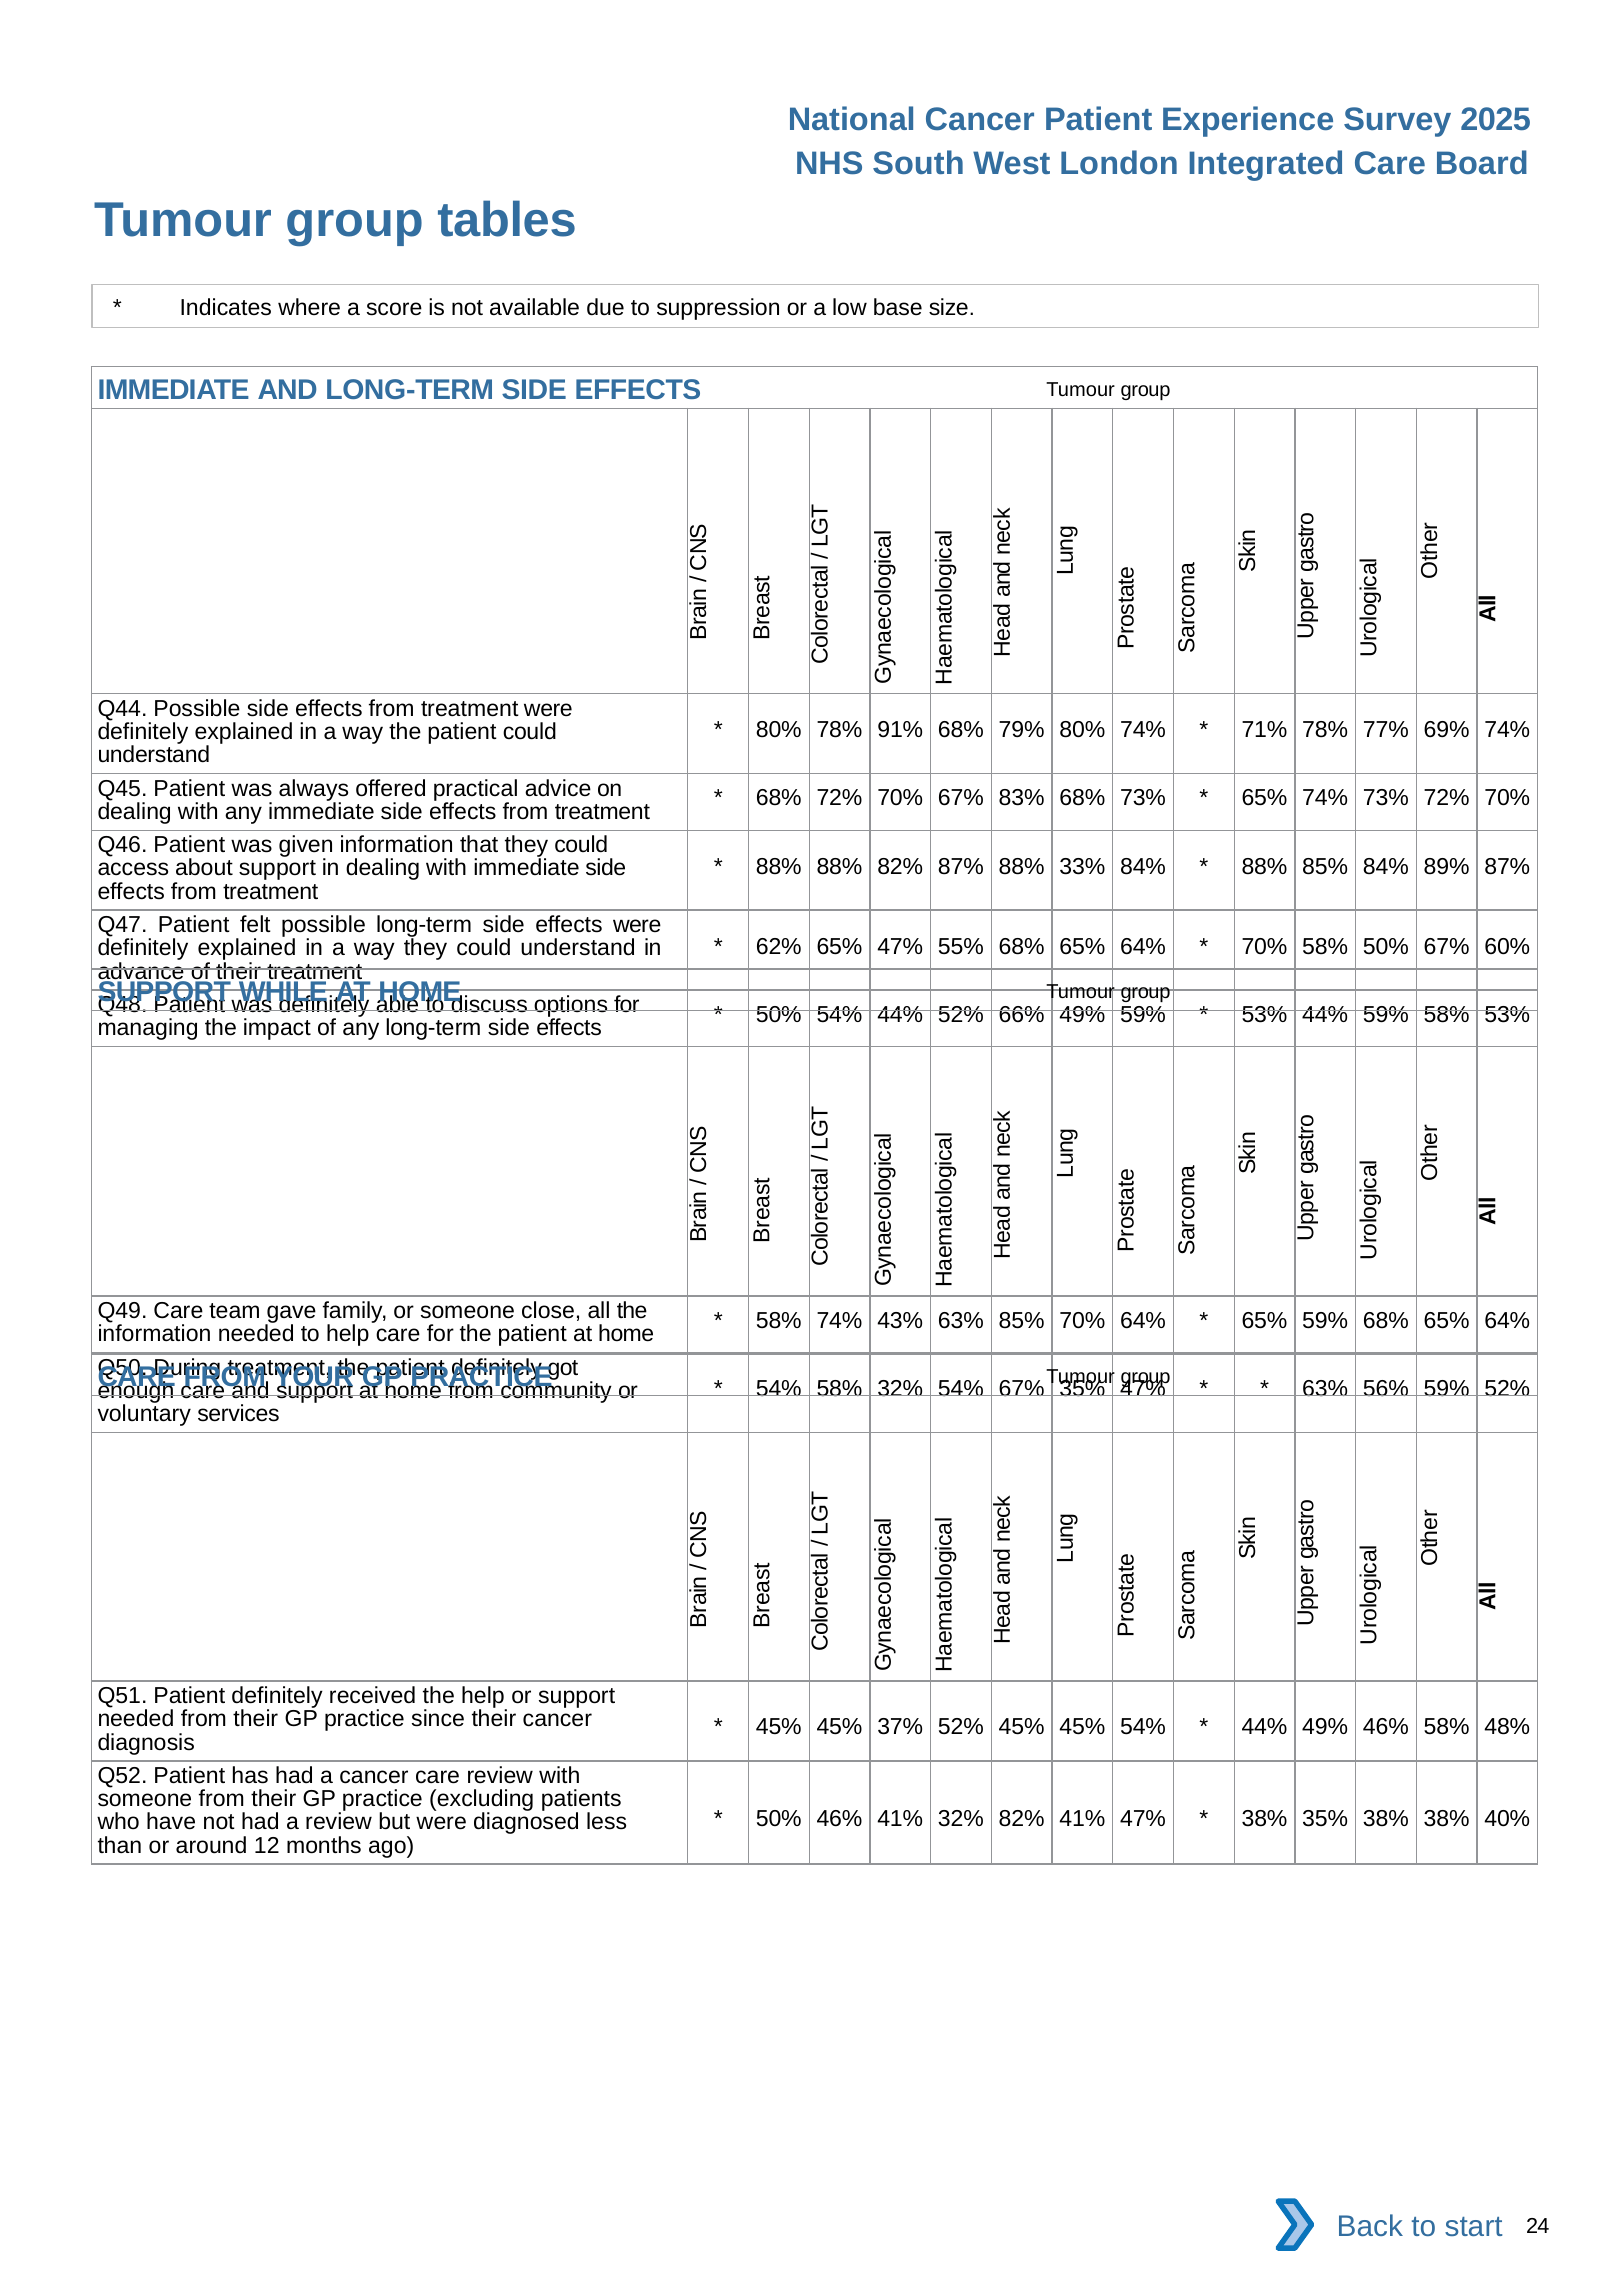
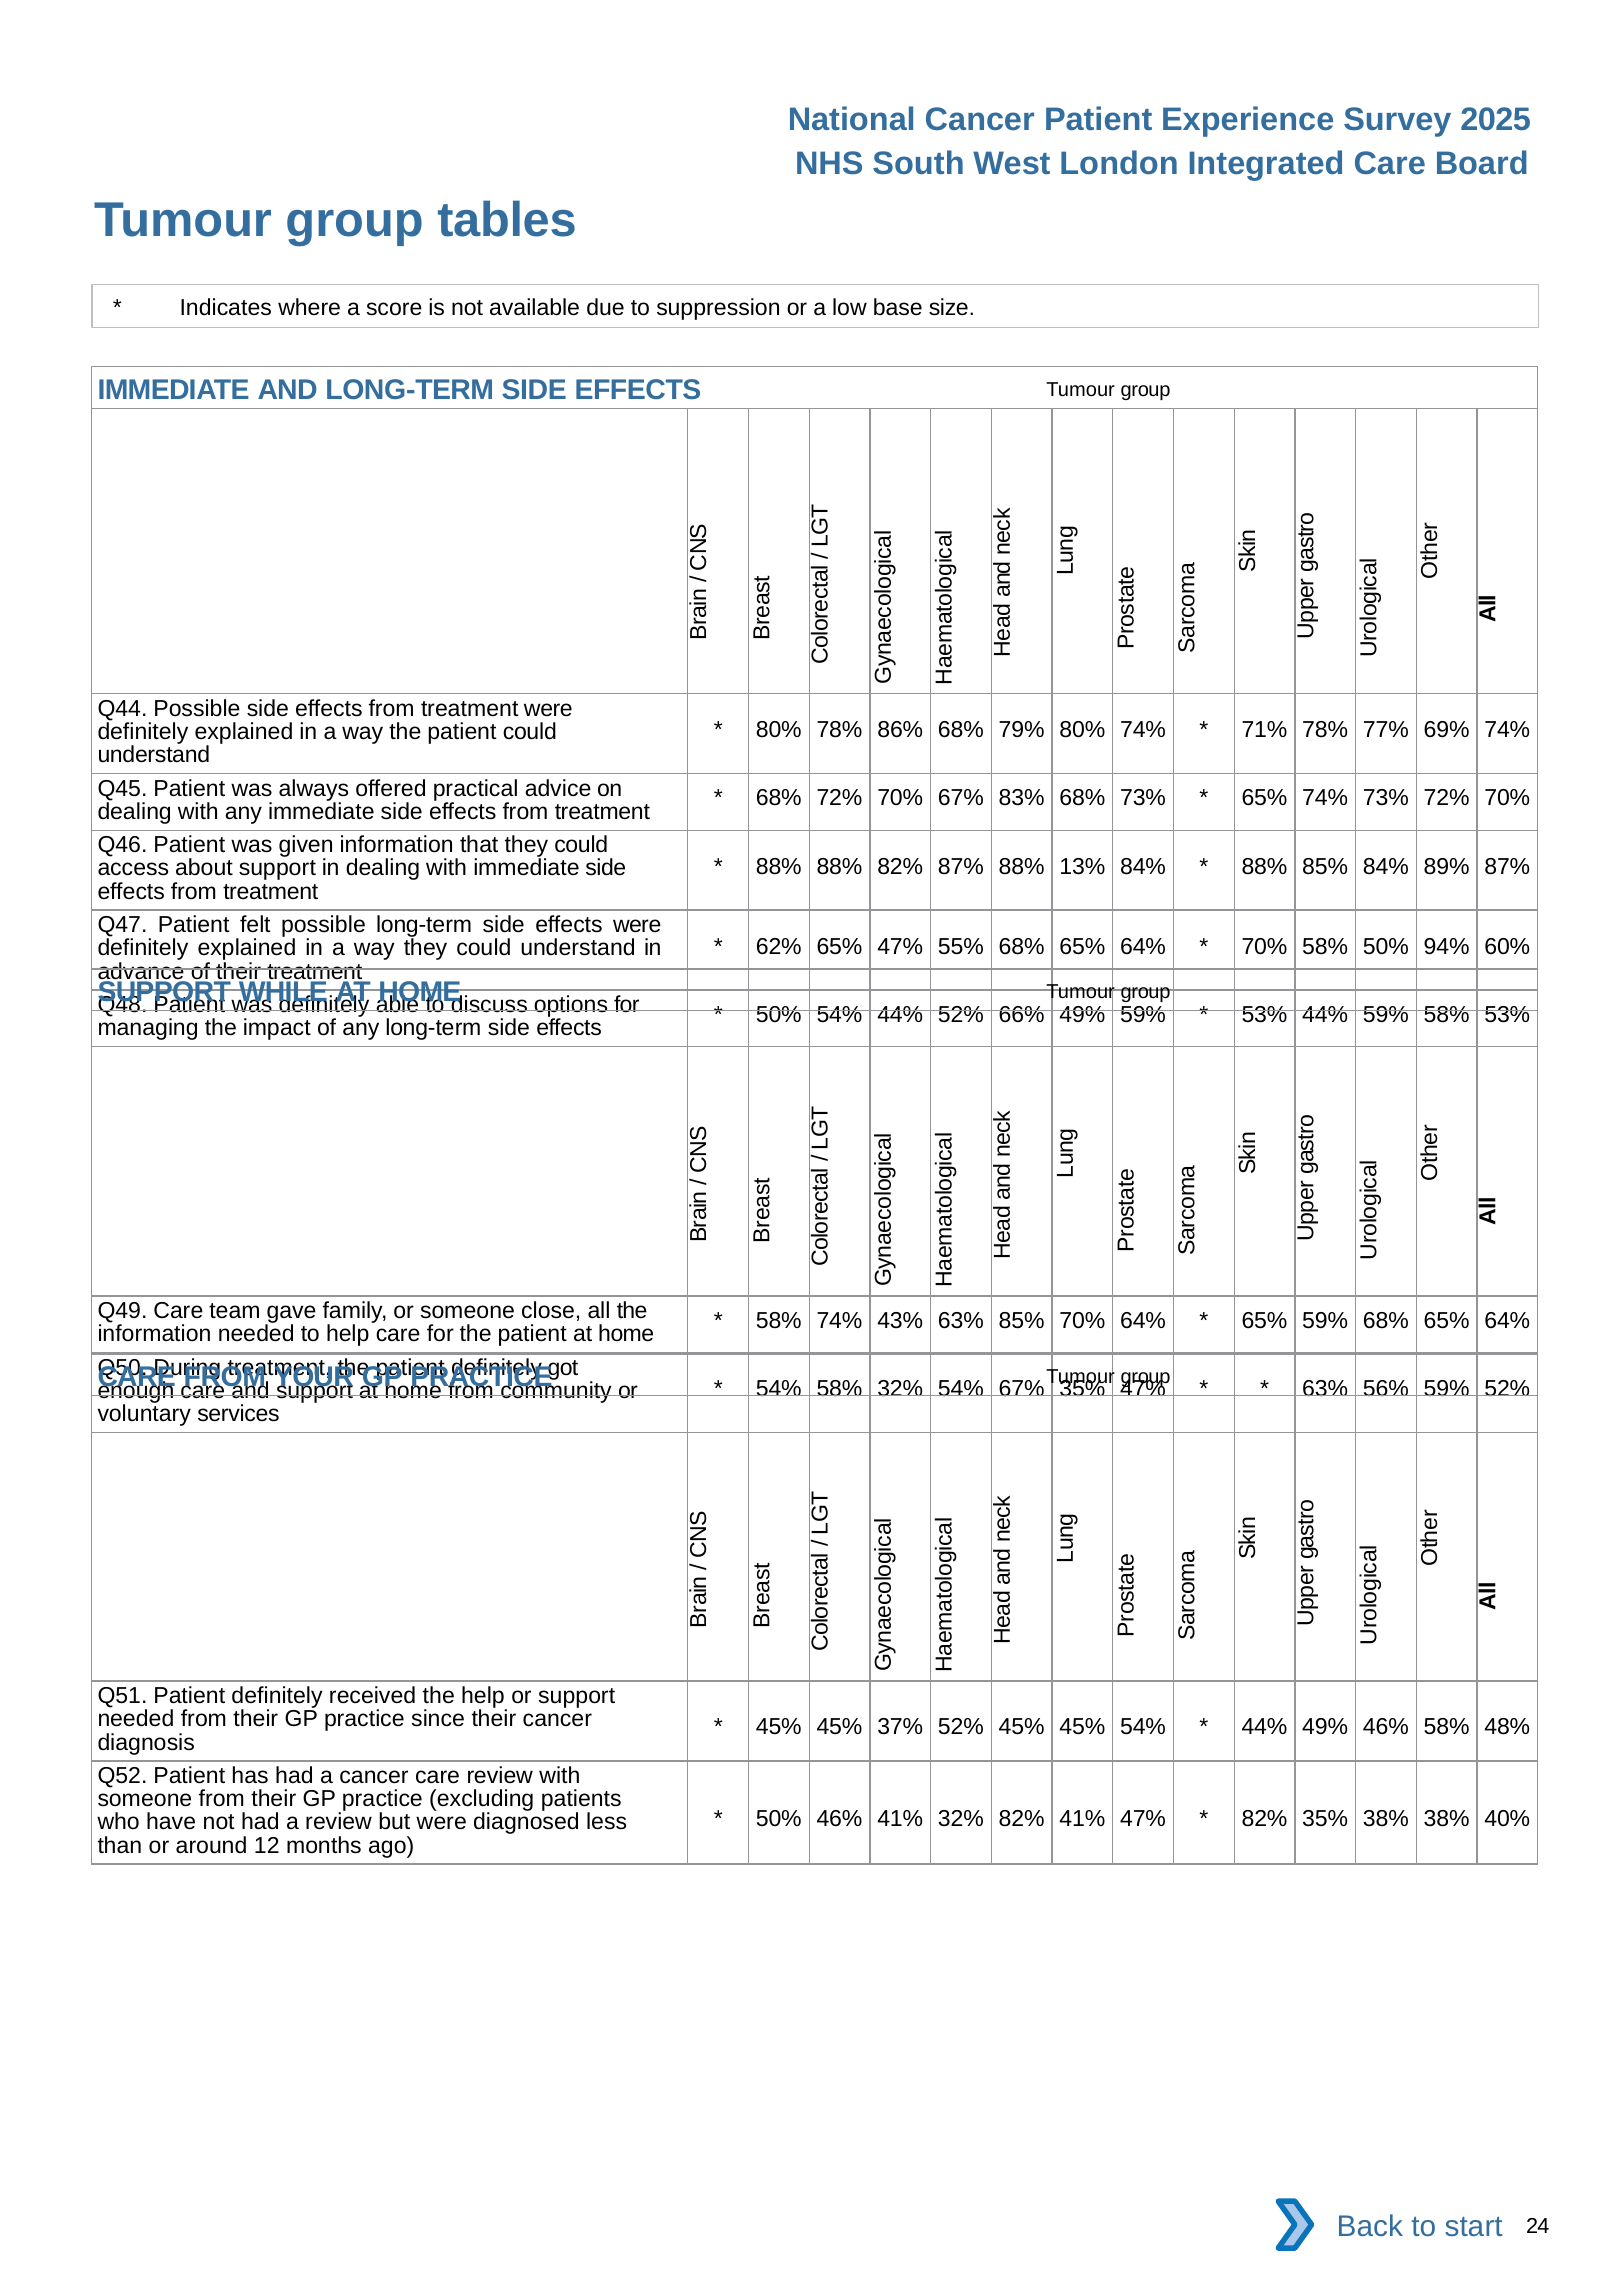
91%: 91% -> 86%
33%: 33% -> 13%
50% 67%: 67% -> 94%
38% at (1264, 1818): 38% -> 82%
